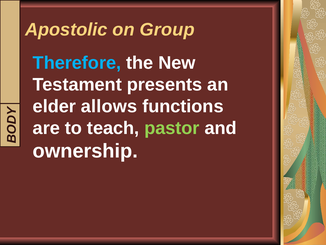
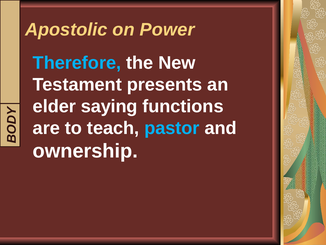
Group: Group -> Power
allows: allows -> saying
pastor colour: light green -> light blue
